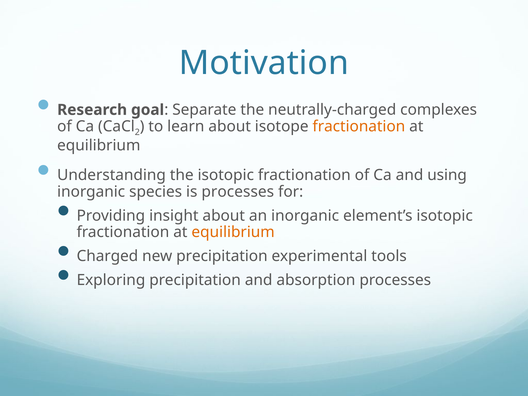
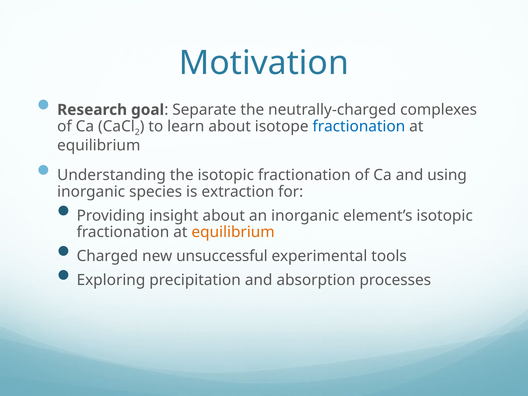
fractionation at (359, 126) colour: orange -> blue
is processes: processes -> extraction
new precipitation: precipitation -> unsuccessful
